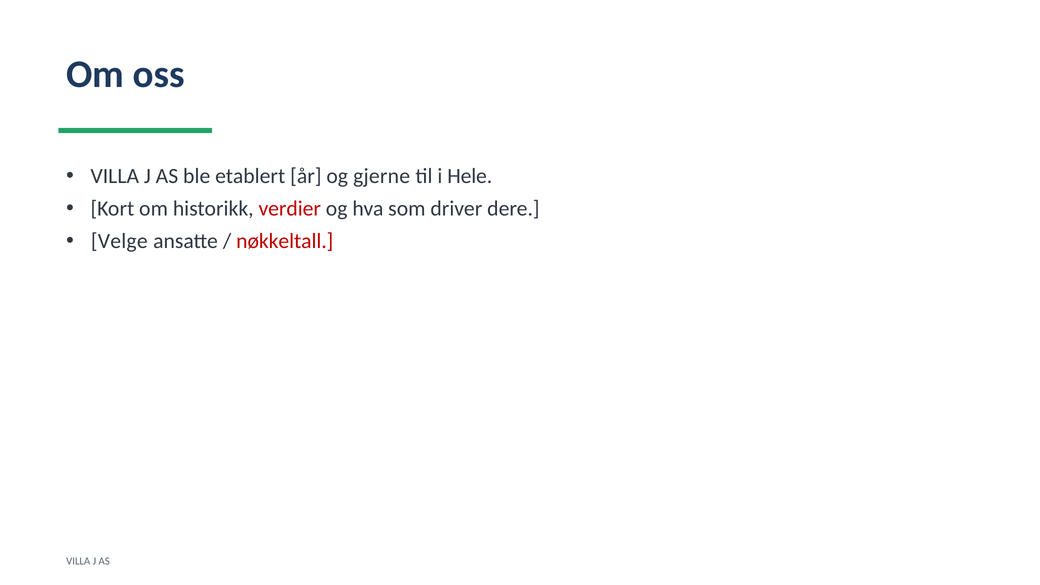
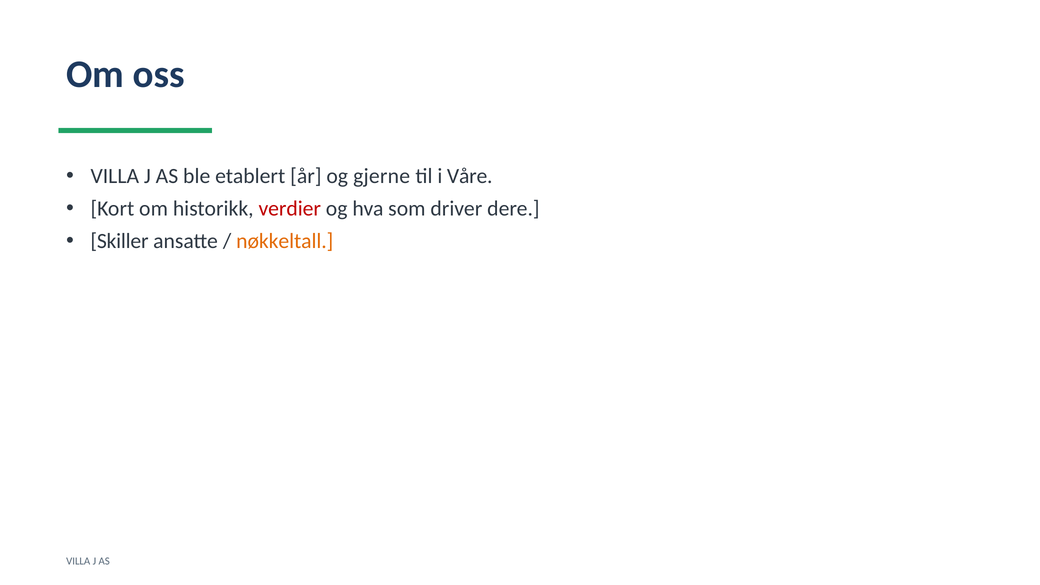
Hele: Hele -> Våre
Velge: Velge -> Skiller
nøkkeltall colour: red -> orange
